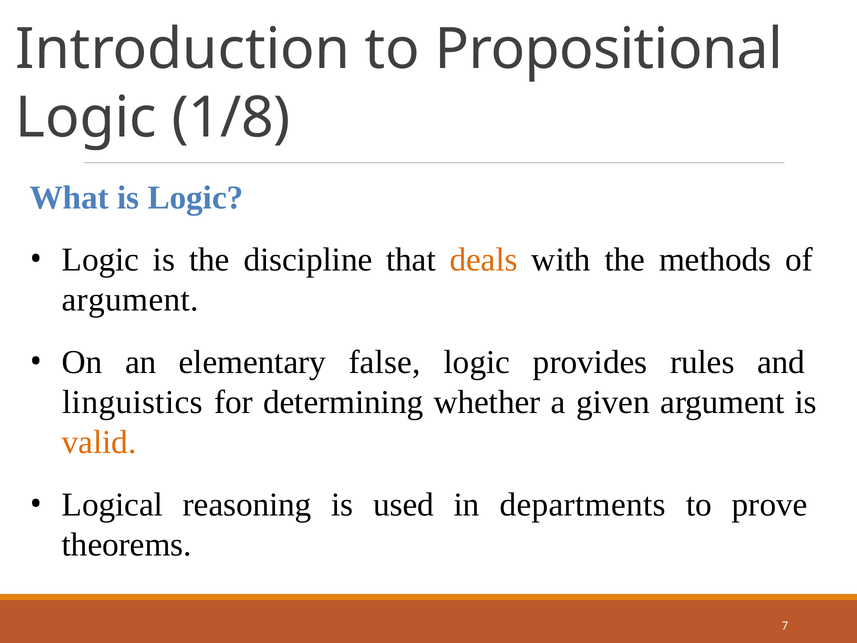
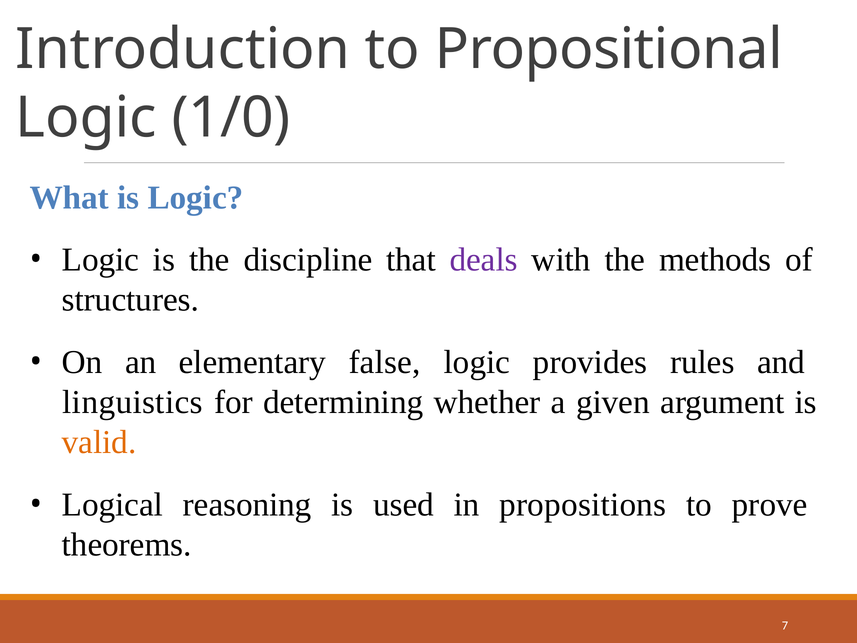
1/8: 1/8 -> 1/0
deals colour: orange -> purple
argument at (130, 300): argument -> structures
departments: departments -> propositions
